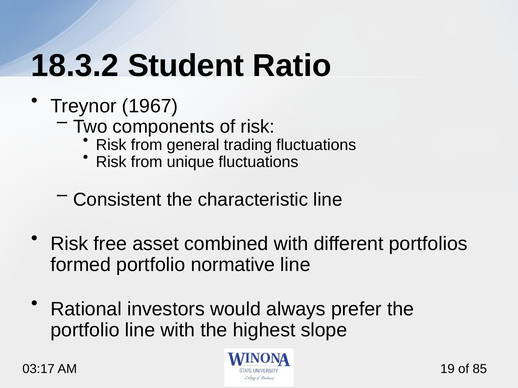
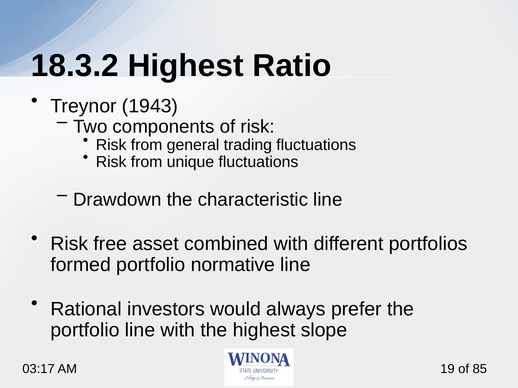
18.3.2 Student: Student -> Highest
1967: 1967 -> 1943
Consistent: Consistent -> Drawdown
